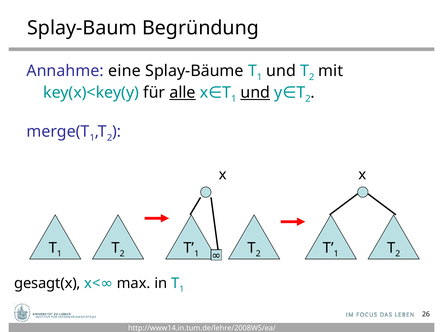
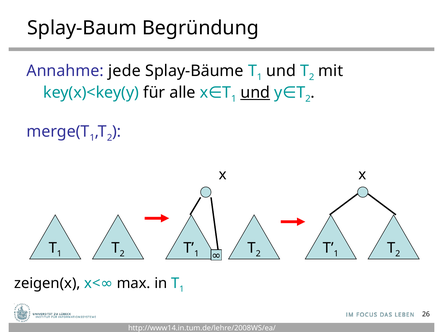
eine: eine -> jede
alle underline: present -> none
gesagt(x: gesagt(x -> zeigen(x
